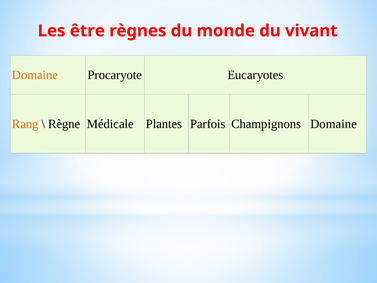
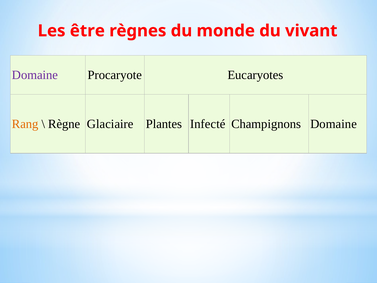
Domaine at (35, 75) colour: orange -> purple
Médicale: Médicale -> Glaciaire
Parfois: Parfois -> Infecté
